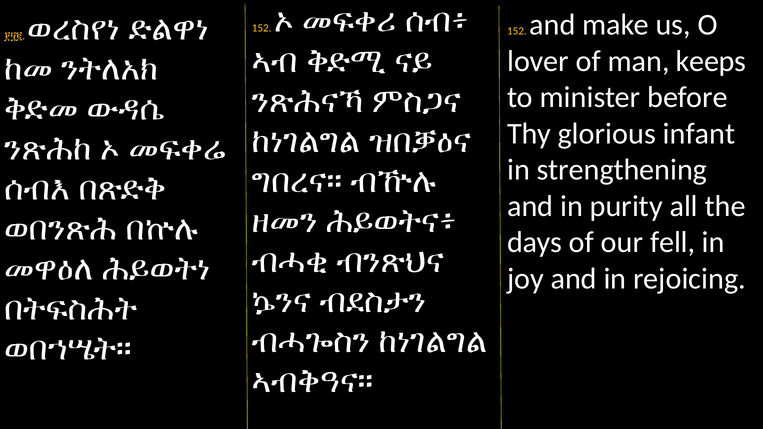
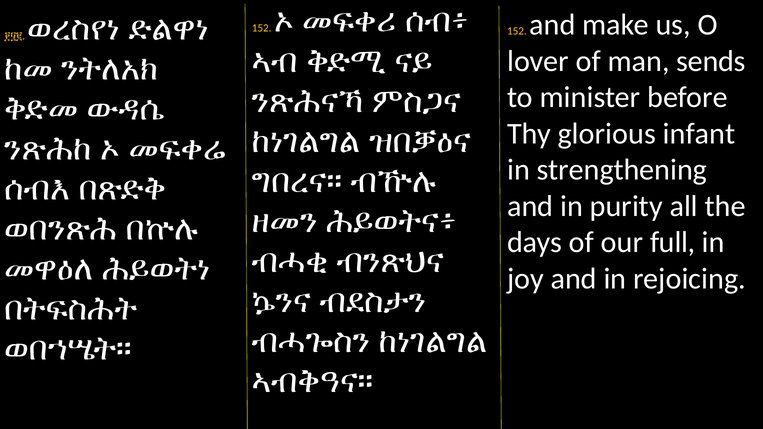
keeps: keeps -> sends
fell: fell -> full
